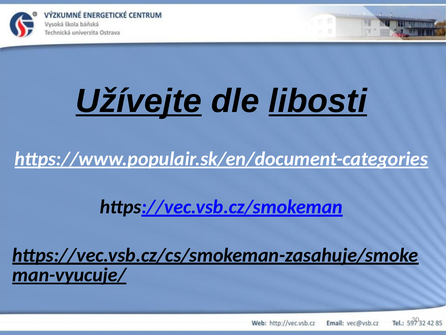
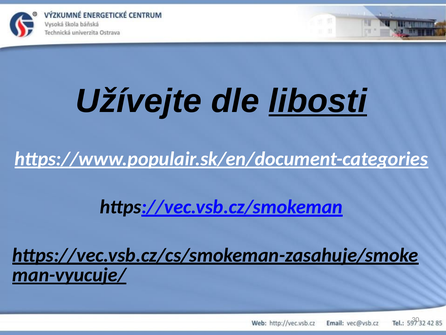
Užívejte underline: present -> none
